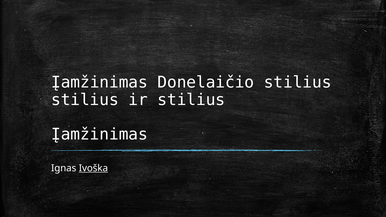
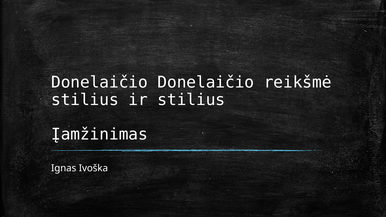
Įamžinimas at (99, 82): Įamžinimas -> Donelaičio
Donelaičio stilius: stilius -> reikšmė
Ivoška underline: present -> none
